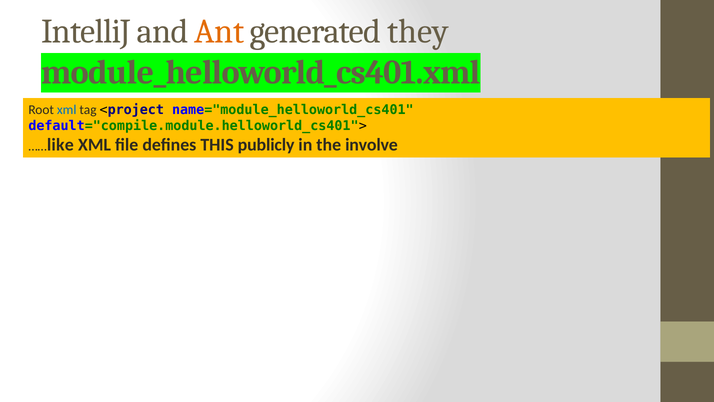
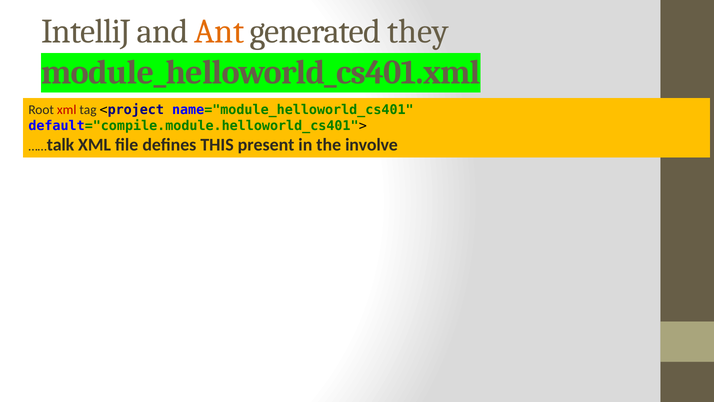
xml at (67, 110) colour: blue -> red
like: like -> talk
publicly: publicly -> present
